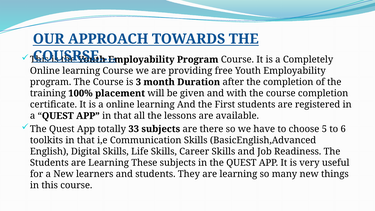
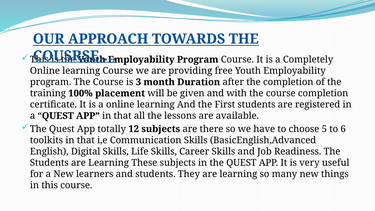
33: 33 -> 12
